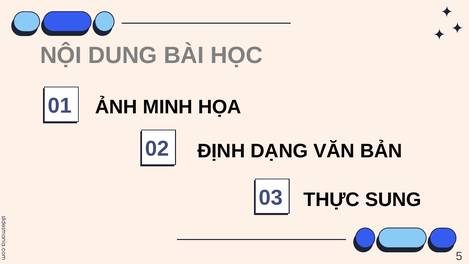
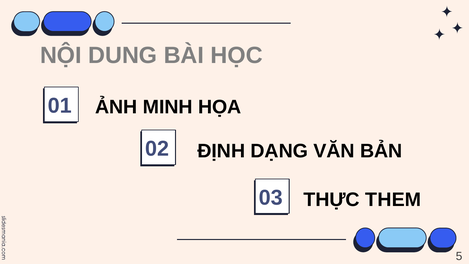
SUNG: SUNG -> THEM
